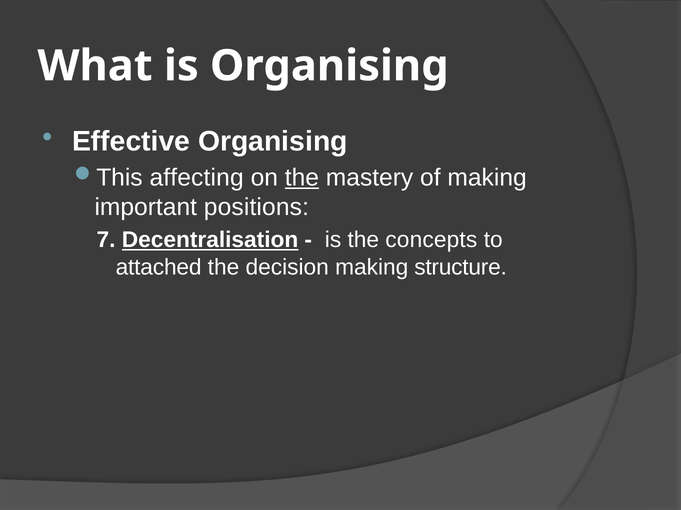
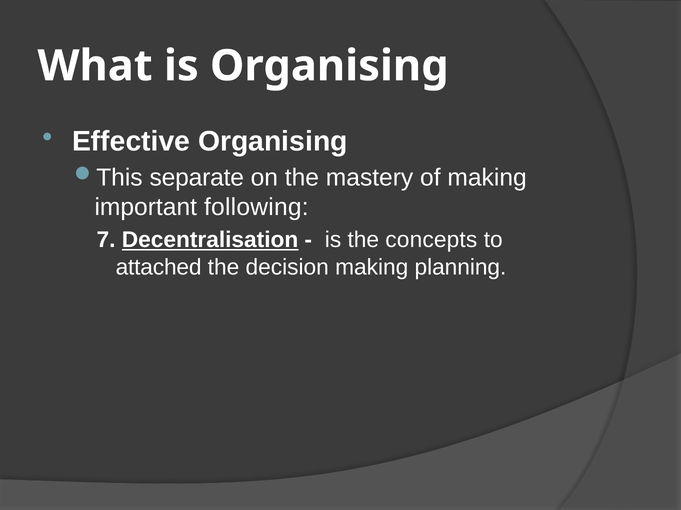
affecting: affecting -> separate
the at (302, 178) underline: present -> none
positions: positions -> following
structure: structure -> planning
